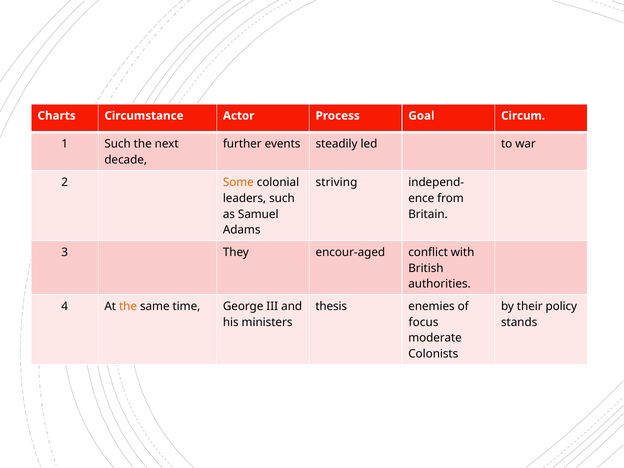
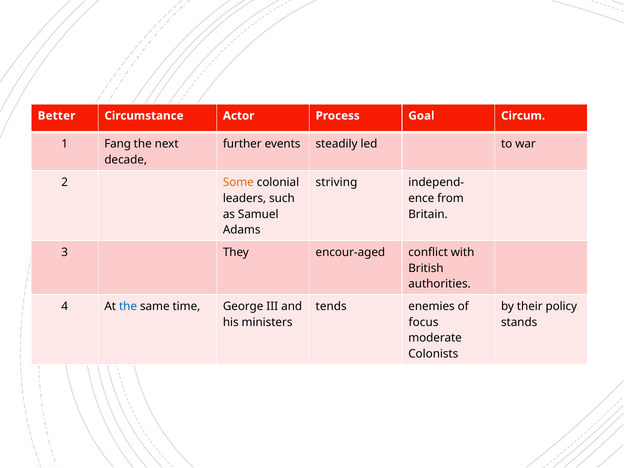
Charts: Charts -> Better
1 Such: Such -> Fang
the at (128, 306) colour: orange -> blue
thesis: thesis -> tends
